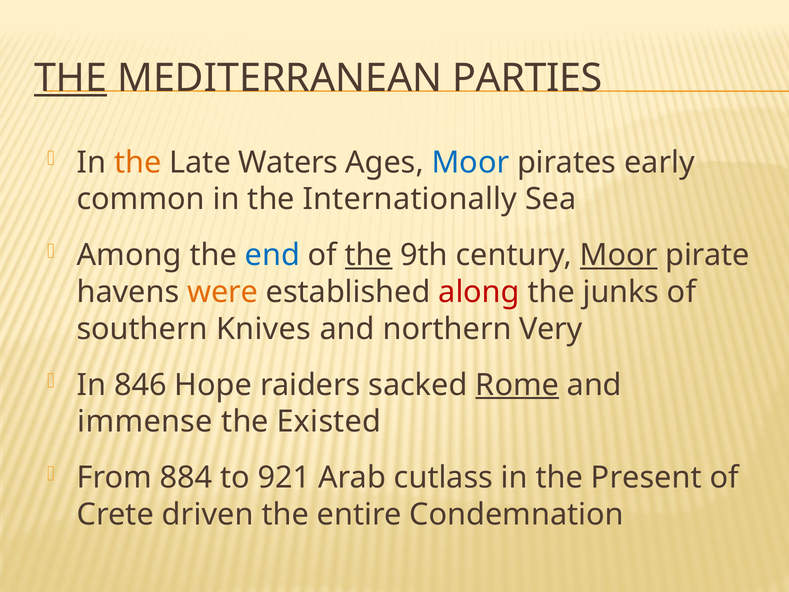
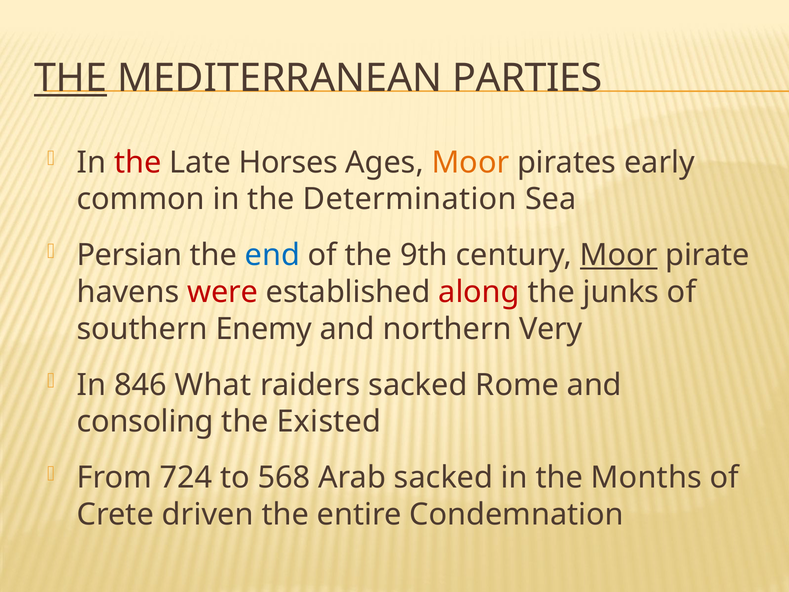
the at (138, 162) colour: orange -> red
Waters: Waters -> Horses
Moor at (470, 162) colour: blue -> orange
Internationally: Internationally -> Determination
Among: Among -> Persian
the at (369, 255) underline: present -> none
were colour: orange -> red
Knives: Knives -> Enemy
Hope: Hope -> What
Rome underline: present -> none
immense: immense -> consoling
884: 884 -> 724
921: 921 -> 568
Arab cutlass: cutlass -> sacked
Present: Present -> Months
